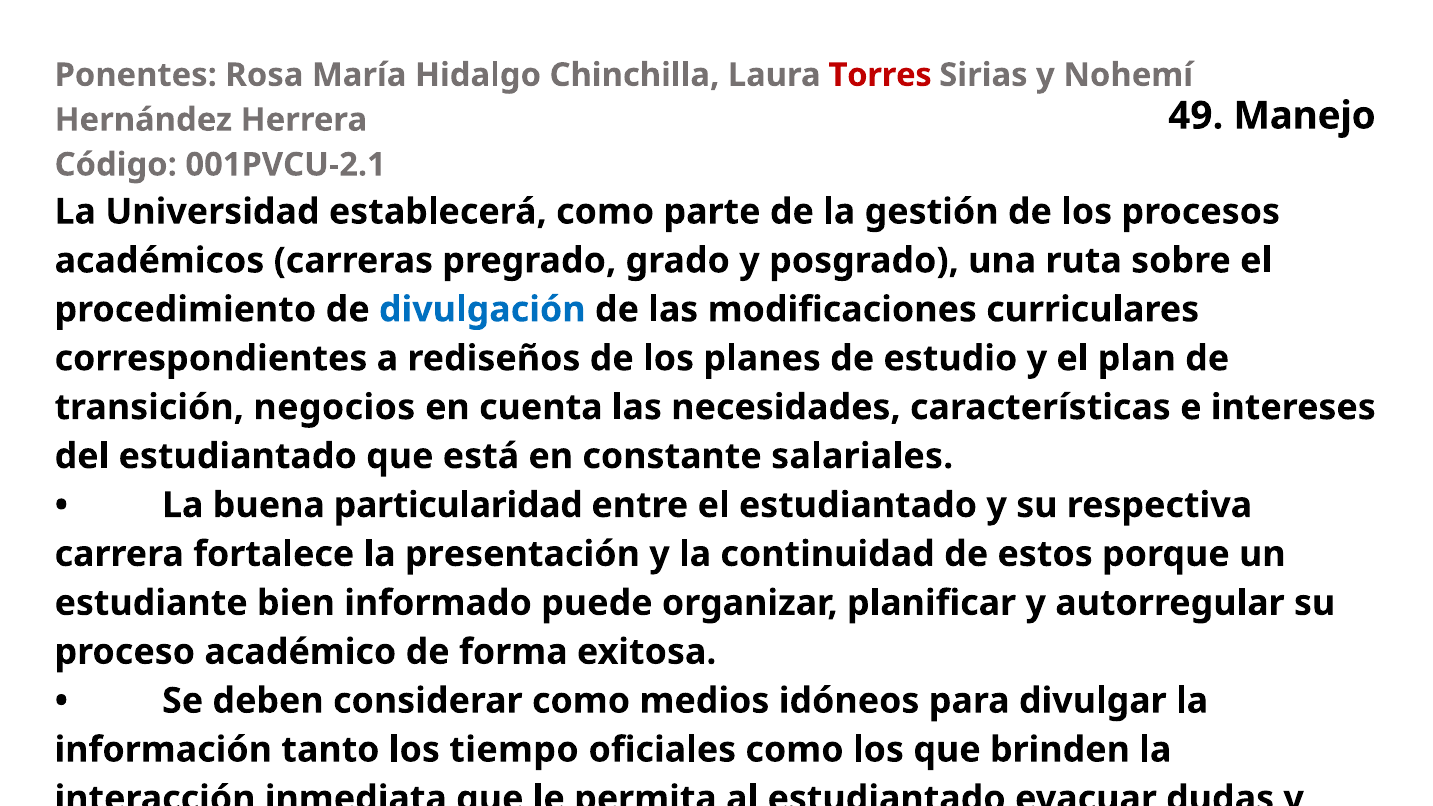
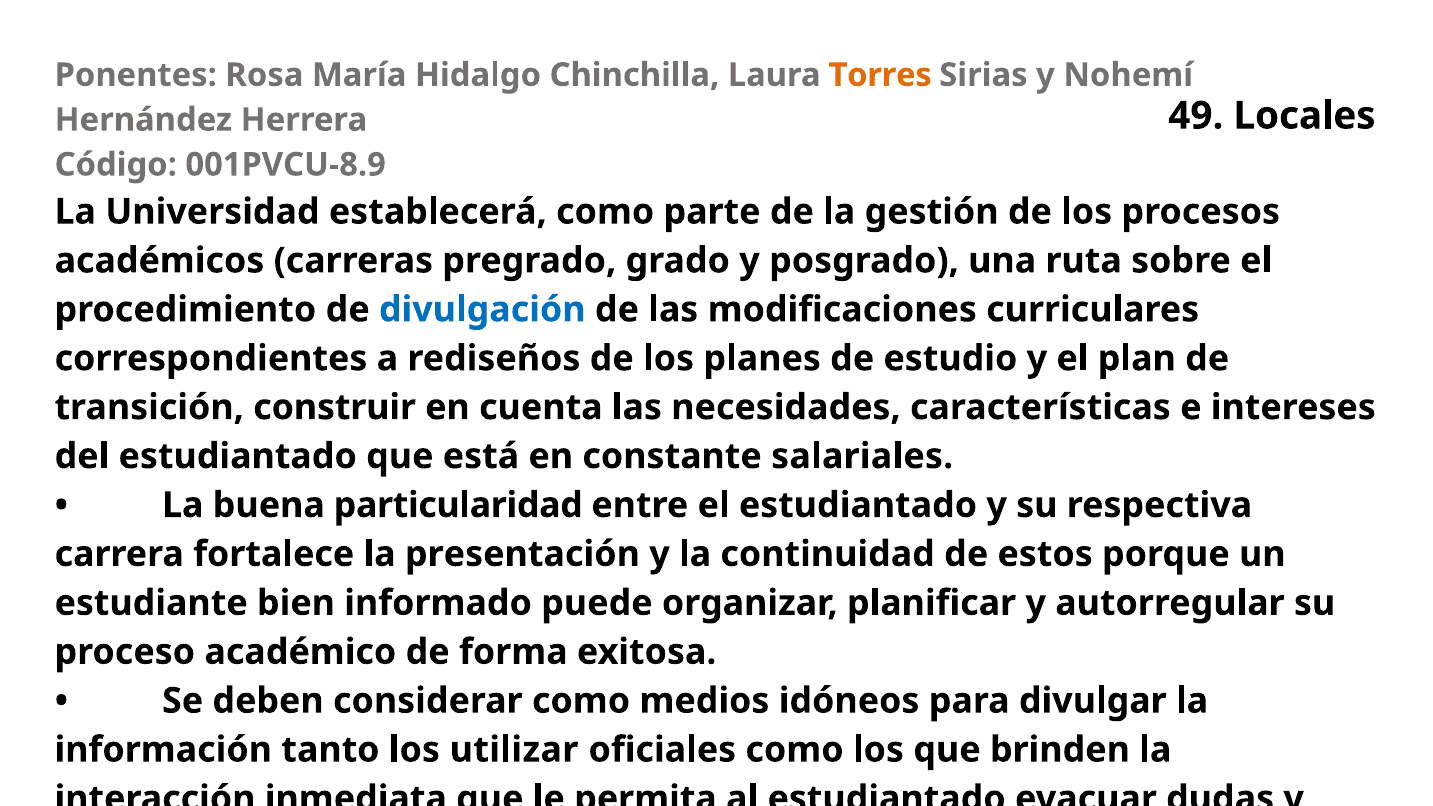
Torres colour: red -> orange
Manejo: Manejo -> Locales
001PVCU-2.1: 001PVCU-2.1 -> 001PVCU-8.9
negocios: negocios -> construir
tiempo: tiempo -> utilizar
